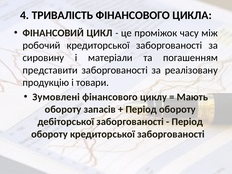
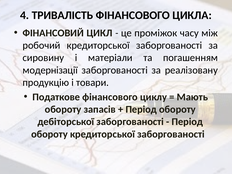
представити: представити -> модернізації
Зумовлені: Зумовлені -> Податкове
